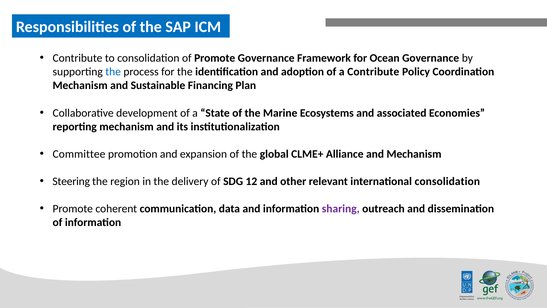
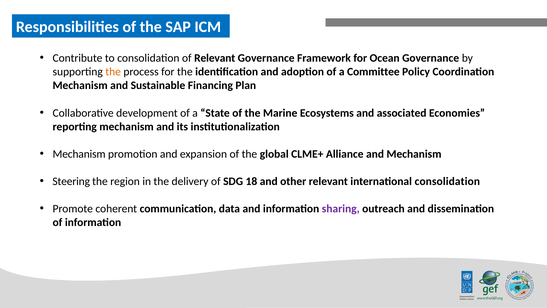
of Promote: Promote -> Relevant
the at (113, 72) colour: blue -> orange
a Contribute: Contribute -> Committee
Committee at (79, 154): Committee -> Mechanism
12: 12 -> 18
